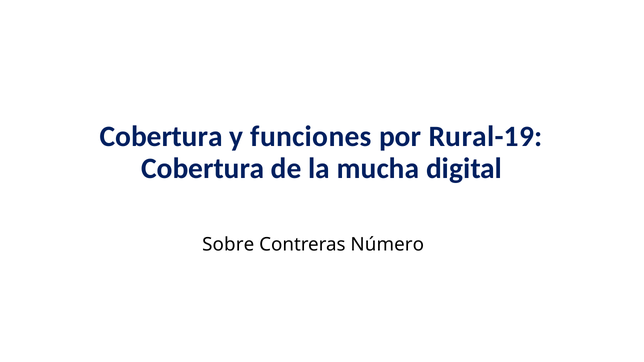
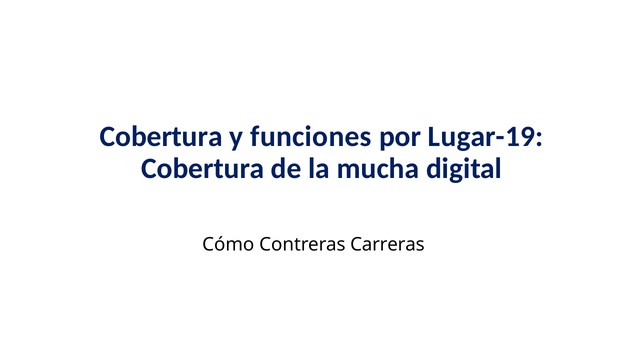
Rural-19: Rural-19 -> Lugar-19
Sobre: Sobre -> Cómo
Número: Número -> Carreras
